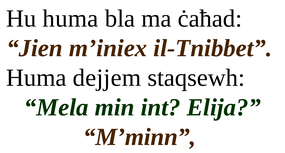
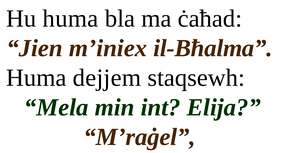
il-Tnibbet: il-Tnibbet -> il-Bħalma
M’minn: M’minn -> M’raġel
